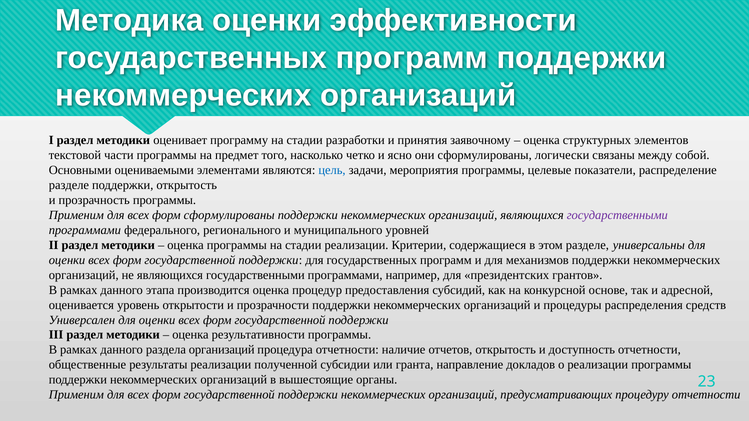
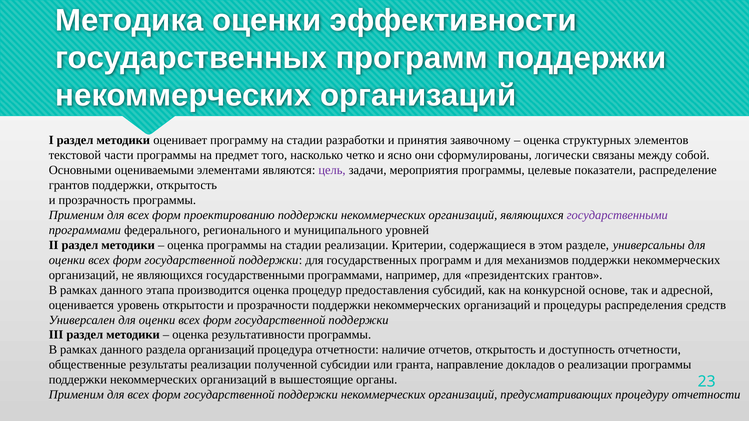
цель colour: blue -> purple
разделе at (69, 185): разделе -> грантов
форм сформулированы: сформулированы -> проектированию
